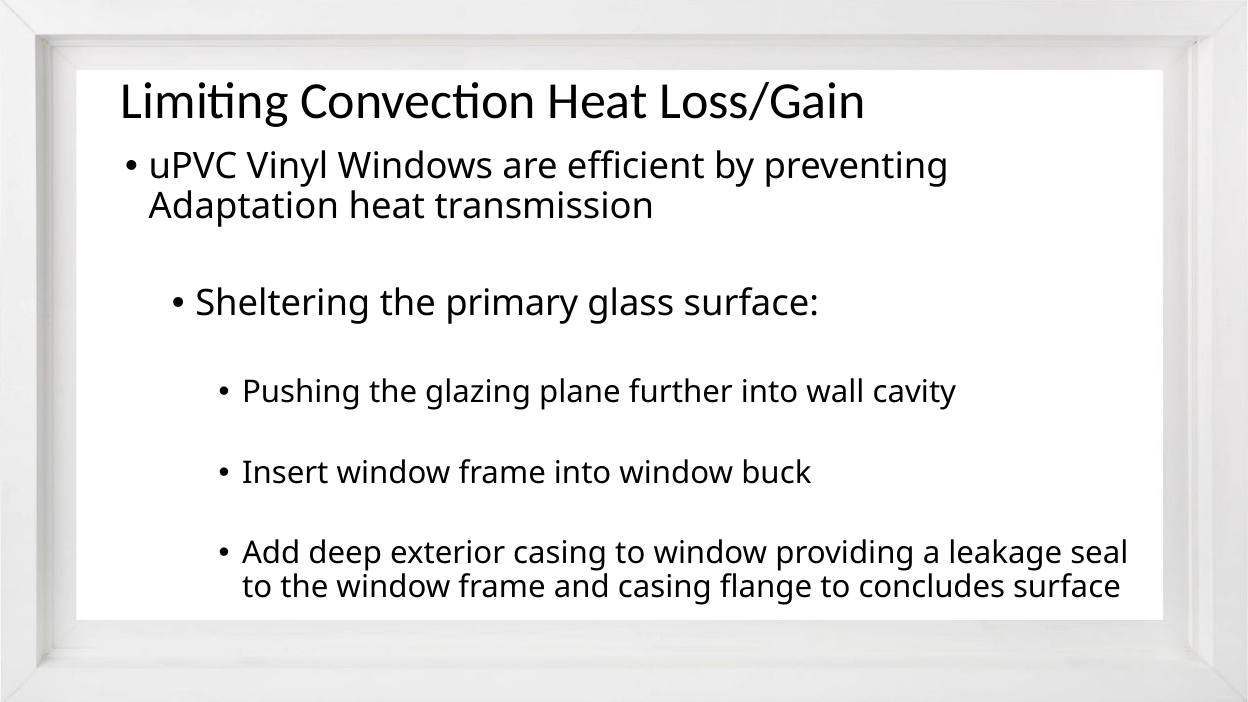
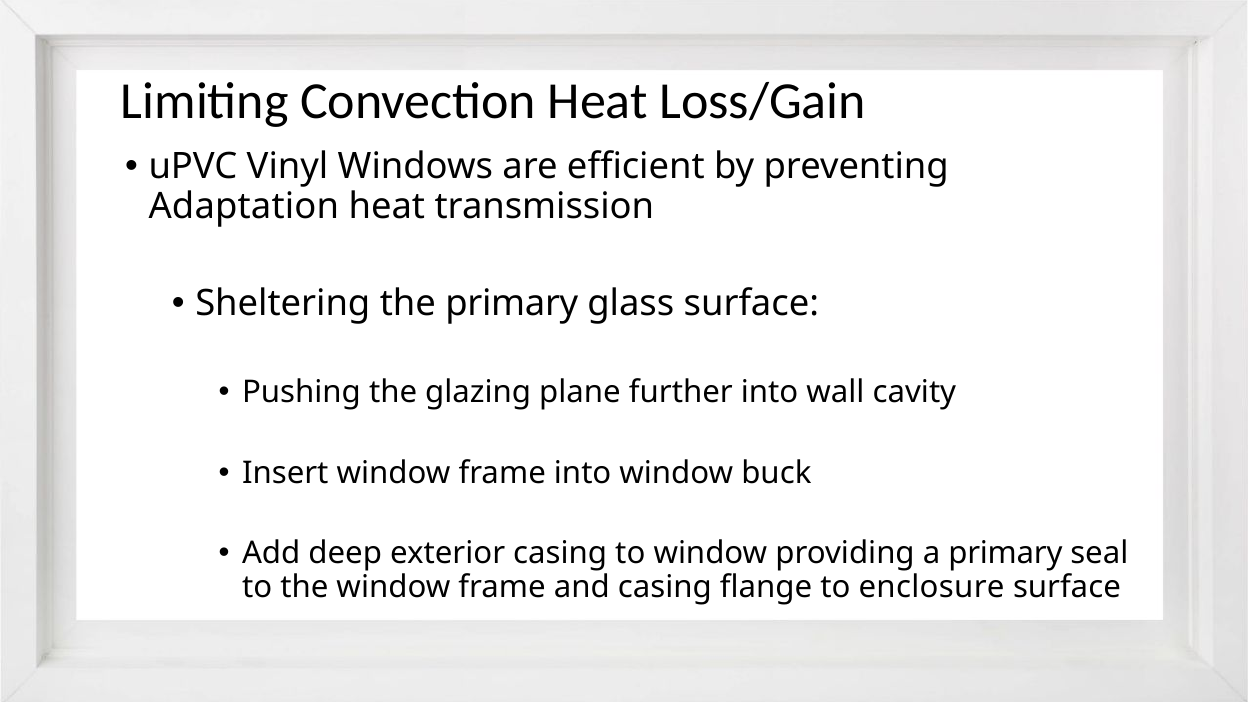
a leakage: leakage -> primary
concludes: concludes -> enclosure
